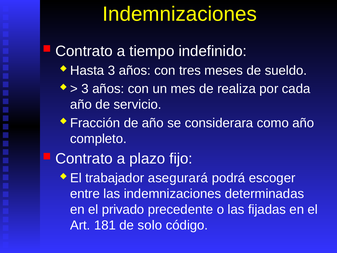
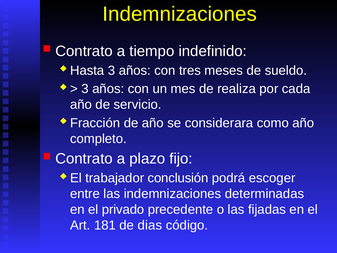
asegurará: asegurará -> conclusión
solo: solo -> dias
